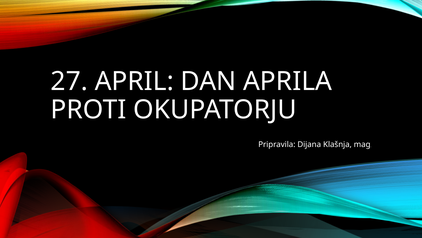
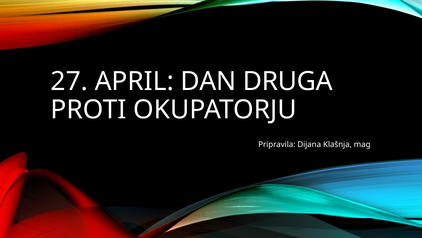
APRILA: APRILA -> DRUGA
